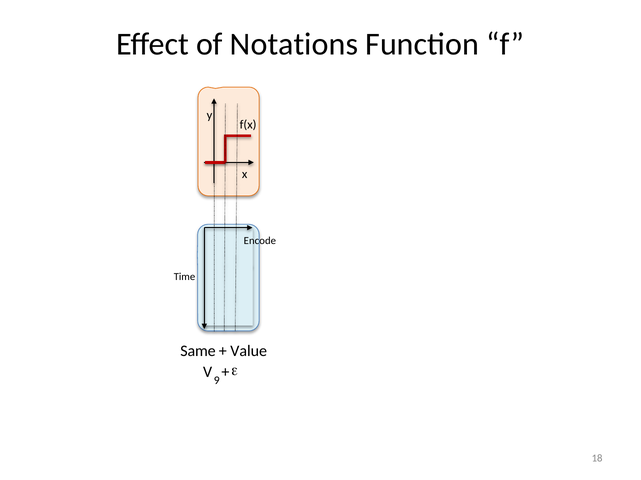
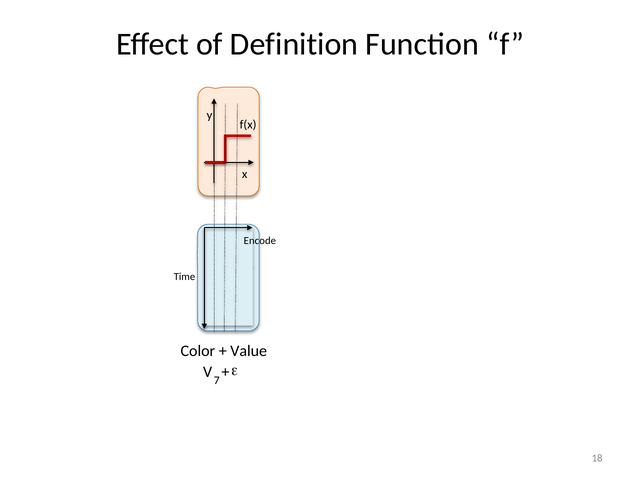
Notations: Notations -> Definition
Same: Same -> Color
9: 9 -> 7
